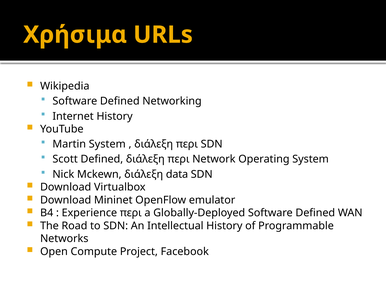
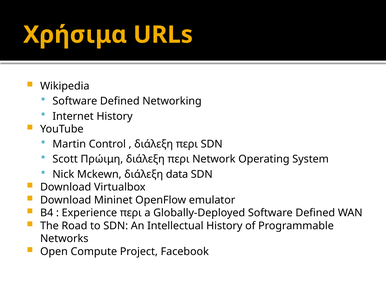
Martin System: System -> Control
Scott Defined: Defined -> Πρώιμη
